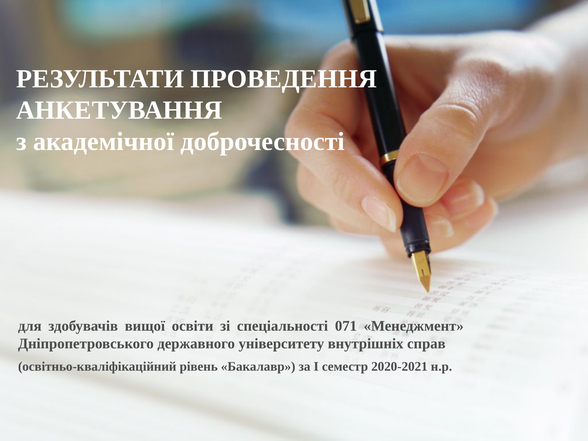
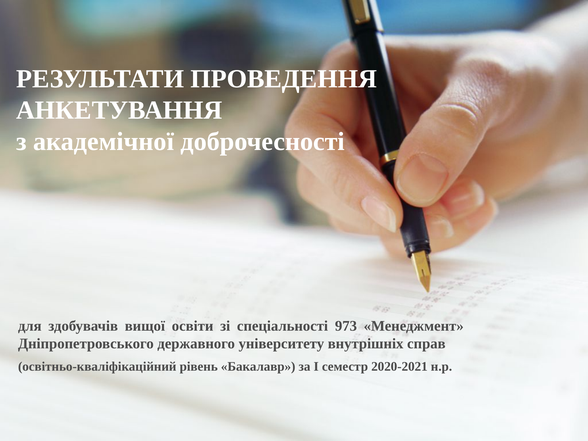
071: 071 -> 973
